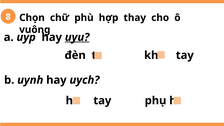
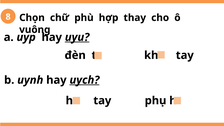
uych underline: none -> present
